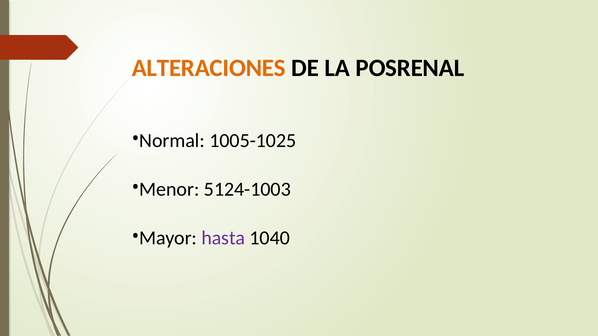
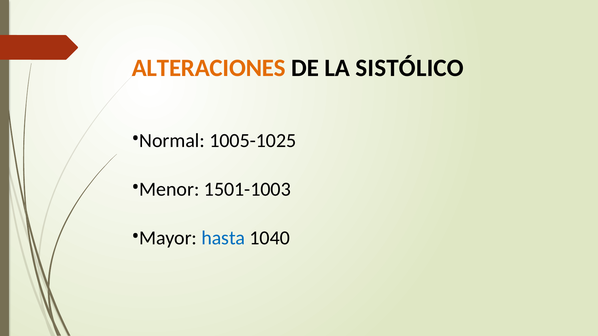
POSRENAL: POSRENAL -> SISTÓLICO
5124-1003: 5124-1003 -> 1501-1003
hasta colour: purple -> blue
